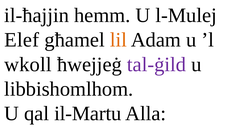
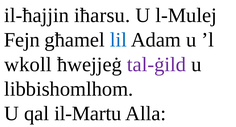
hemm: hemm -> iħarsu
Elef: Elef -> Fejn
lil colour: orange -> blue
